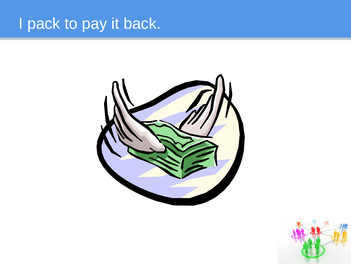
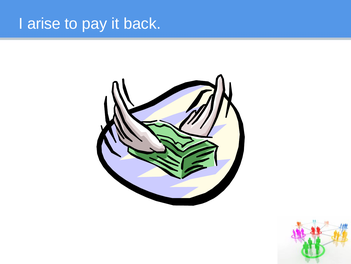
pack: pack -> arise
